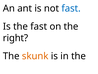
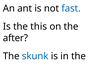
the fast: fast -> this
right: right -> after
skunk colour: orange -> blue
